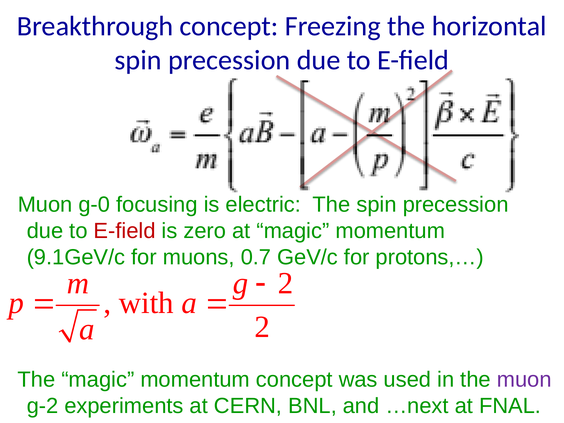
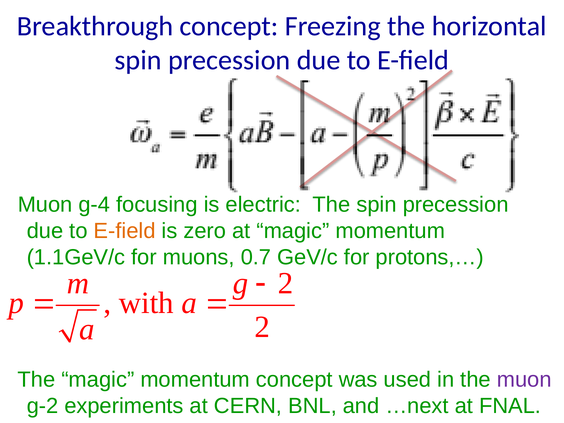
g-0: g-0 -> g-4
E-field at (125, 231) colour: red -> orange
9.1GeV/c: 9.1GeV/c -> 1.1GeV/c
